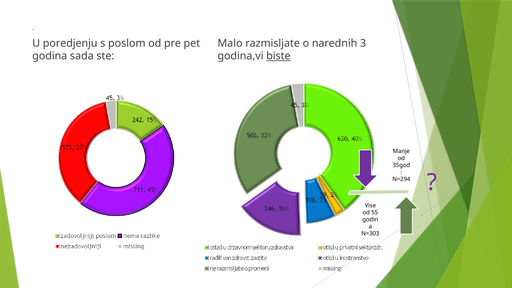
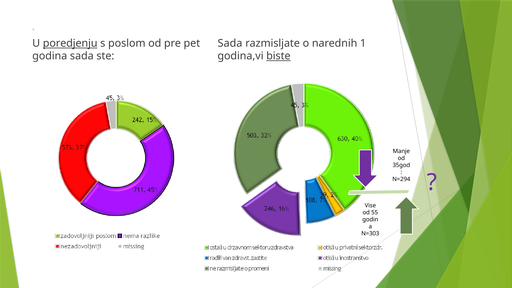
poredjenju underline: none -> present
Malo at (230, 43): Malo -> Sada
3: 3 -> 1
